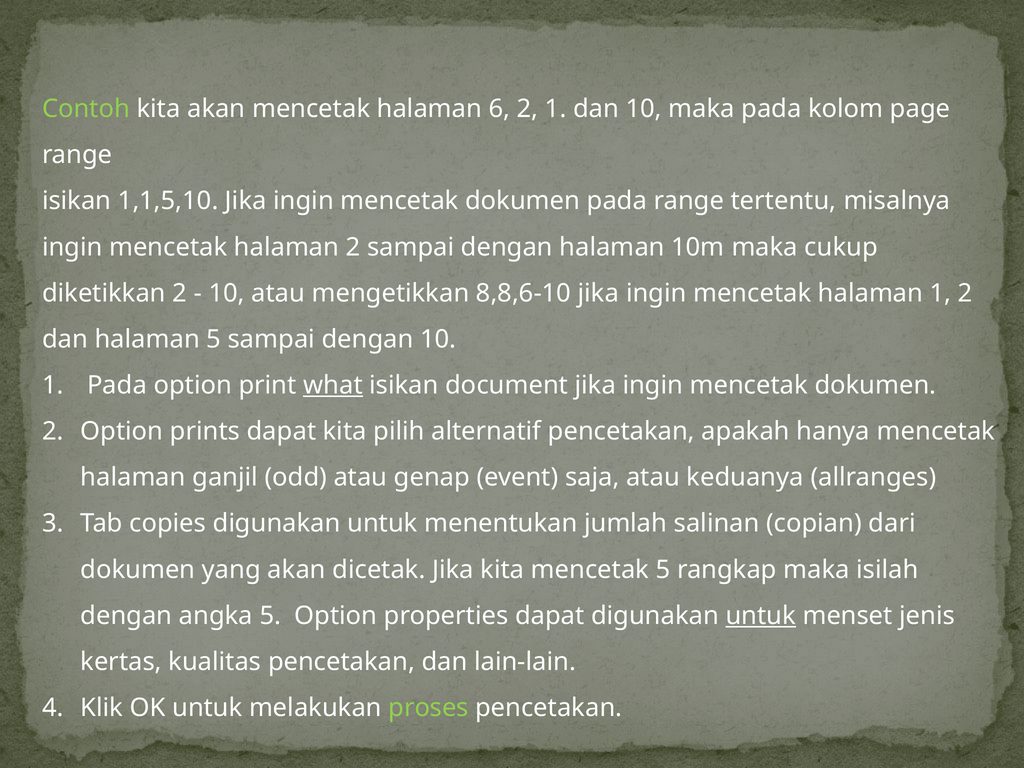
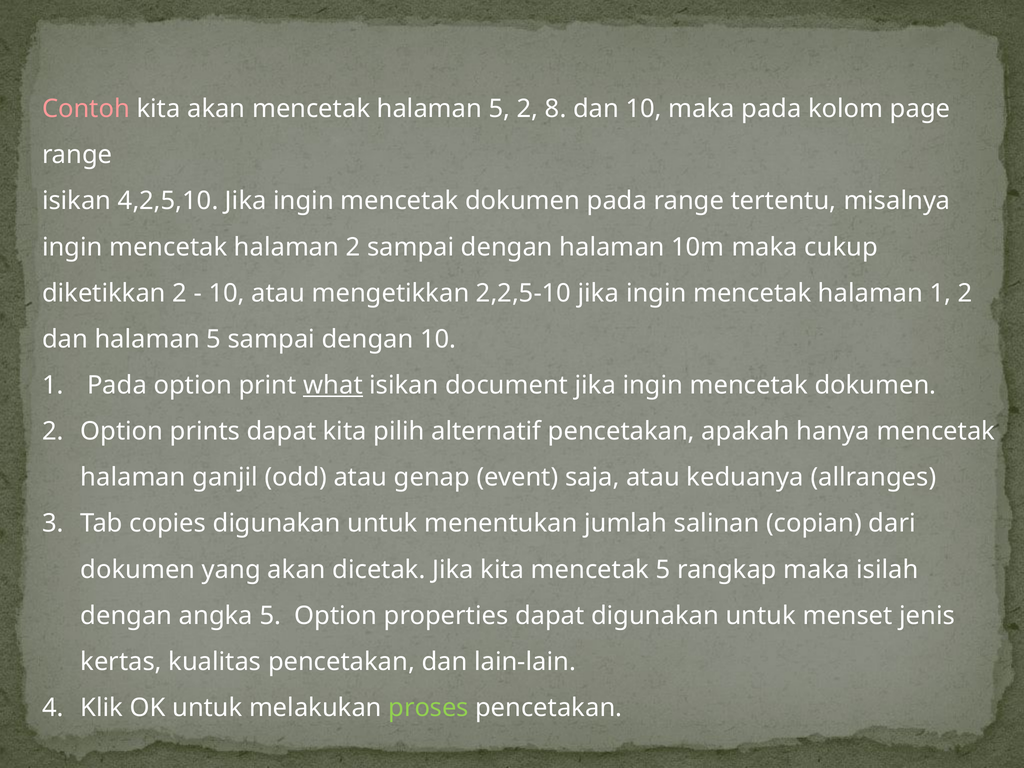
Contoh colour: light green -> pink
mencetak halaman 6: 6 -> 5
2 1: 1 -> 8
1,1,5,10: 1,1,5,10 -> 4,2,5,10
8,8,6-10: 8,8,6-10 -> 2,2,5-10
untuk at (761, 616) underline: present -> none
